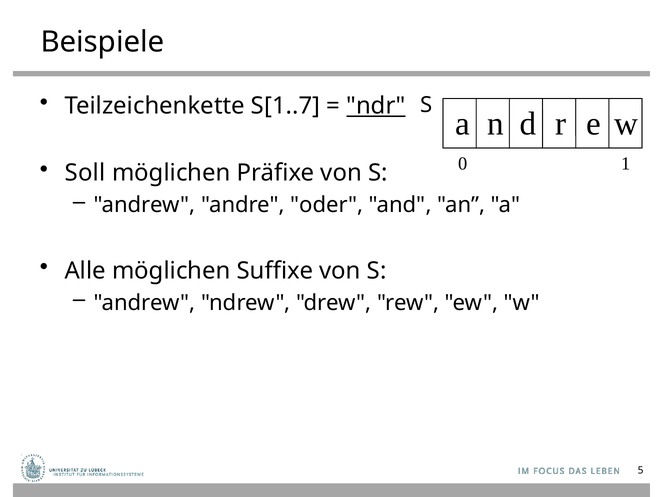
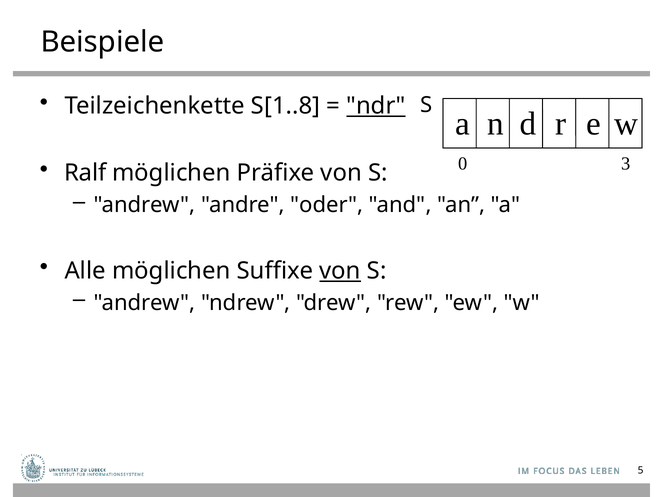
S[1..7: S[1..7 -> S[1..8
1: 1 -> 3
Soll: Soll -> Ralf
von at (340, 271) underline: none -> present
